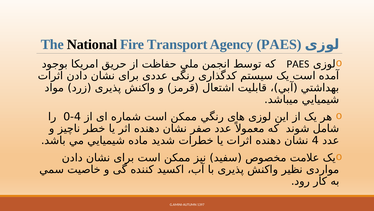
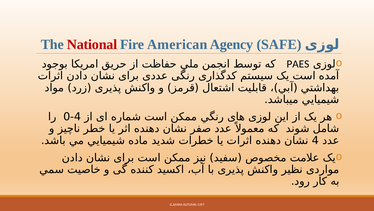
National colour: black -> red
Transport: Transport -> American
PAES at (279, 44): PAES -> SAFE
